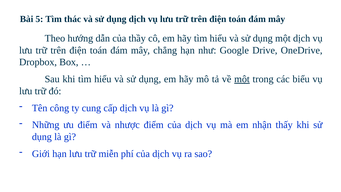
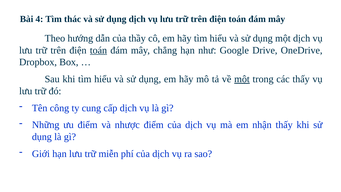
5: 5 -> 4
toán at (98, 50) underline: none -> present
các biểu: biểu -> thấy
